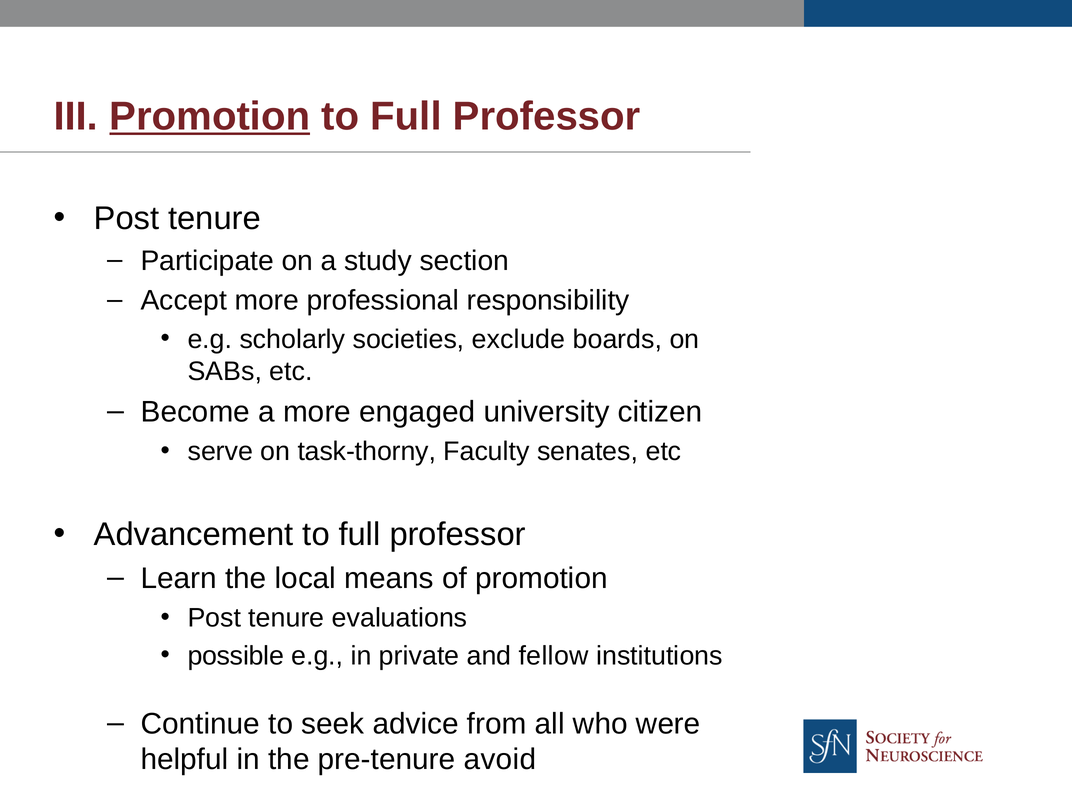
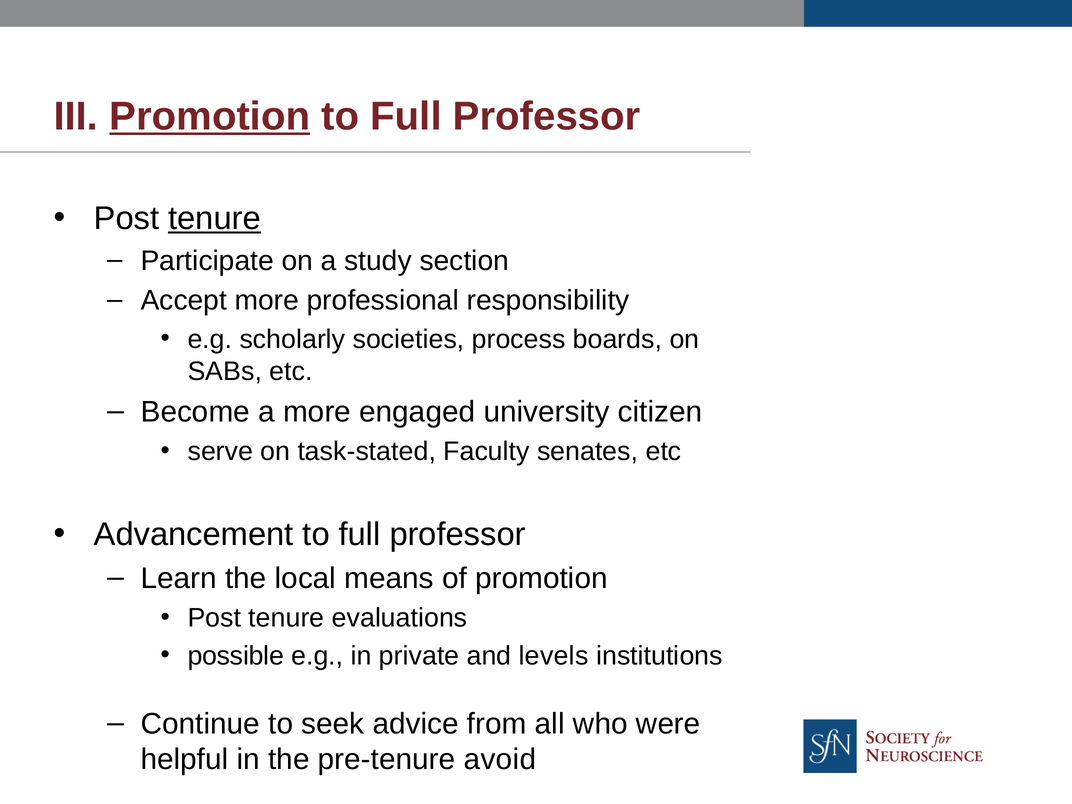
tenure at (215, 218) underline: none -> present
exclude: exclude -> process
task-thorny: task-thorny -> task-stated
fellow: fellow -> levels
